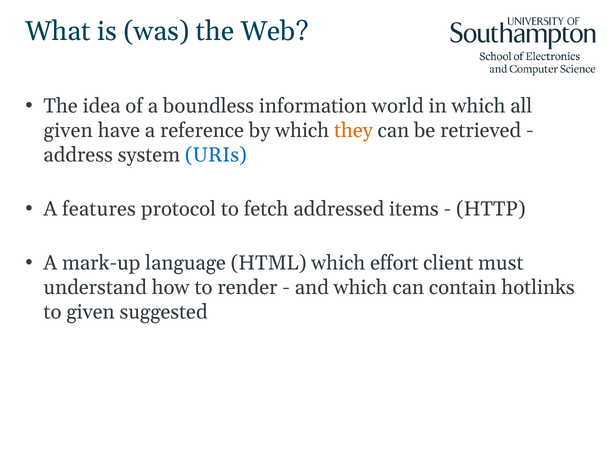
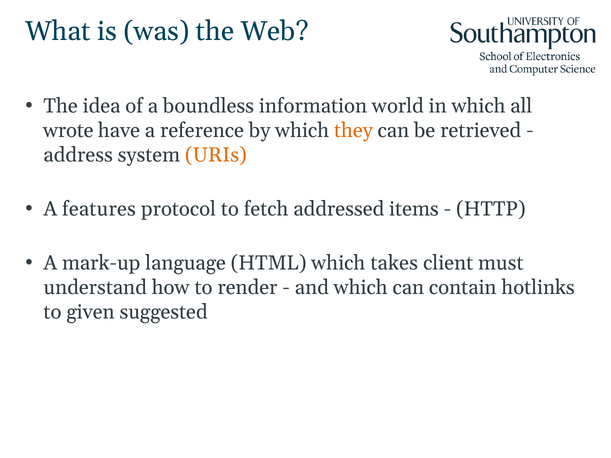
given at (68, 131): given -> wrote
URIs colour: blue -> orange
effort: effort -> takes
